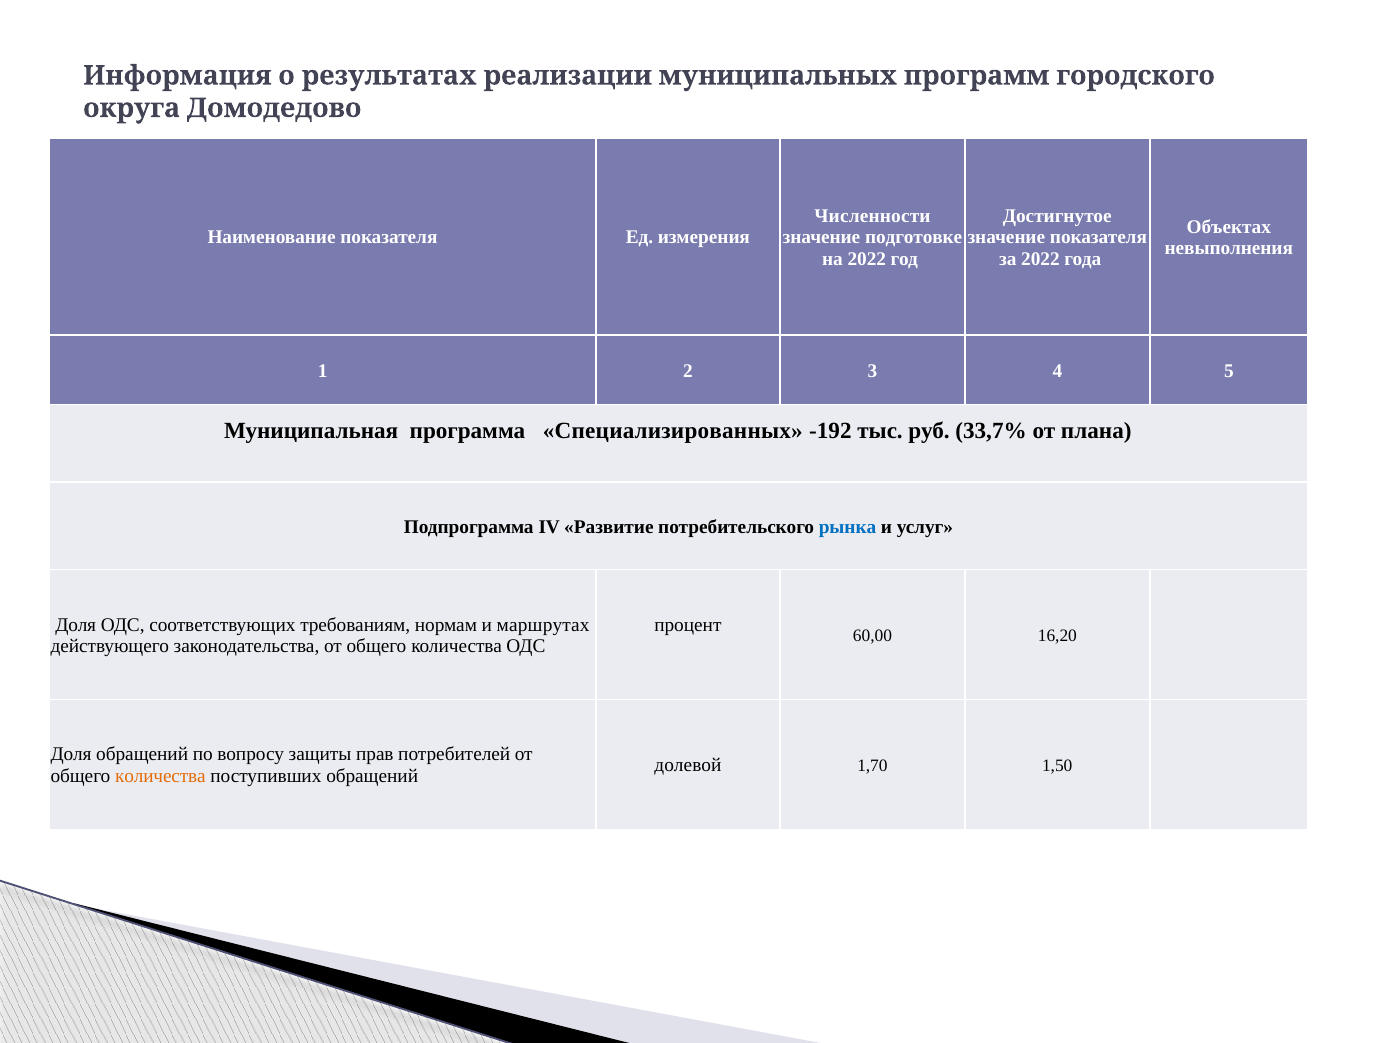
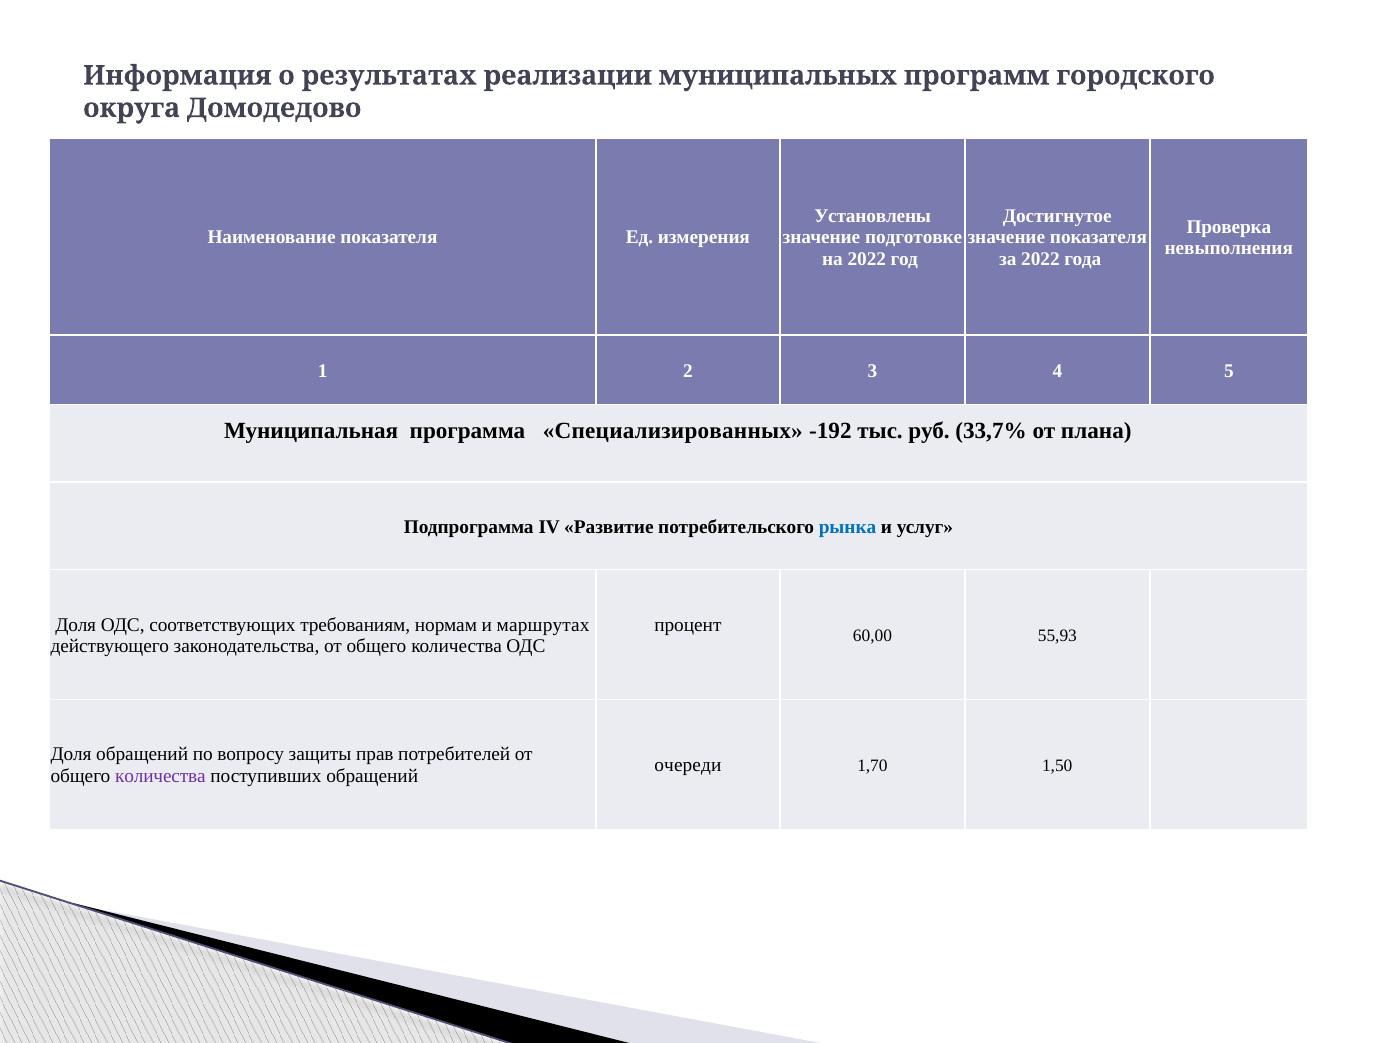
Численности: Численности -> Установлены
Объектах: Объектах -> Проверка
16,20: 16,20 -> 55,93
долевой: долевой -> очереди
количества at (160, 776) colour: orange -> purple
